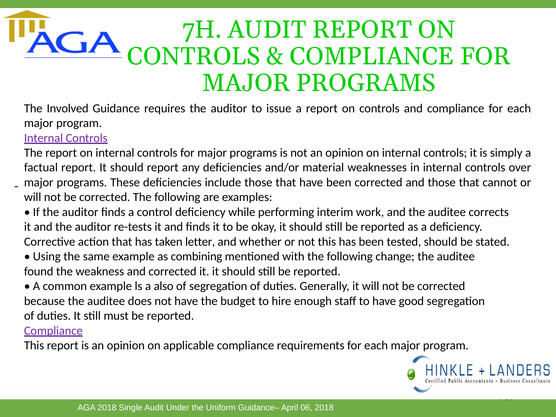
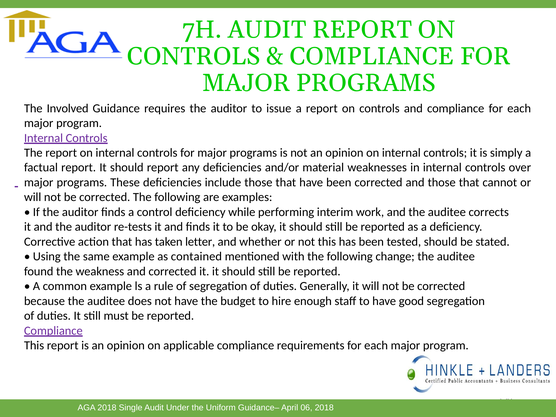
combining: combining -> contained
also: also -> rule
